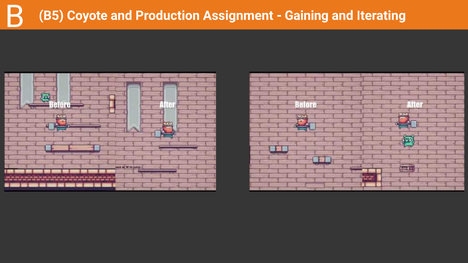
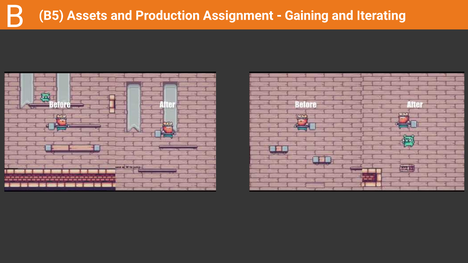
Coyote: Coyote -> Assets
